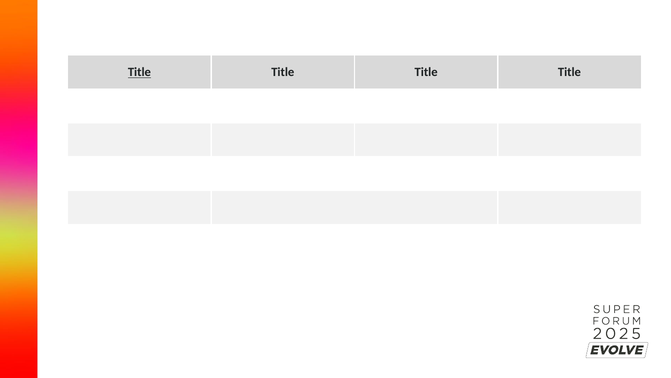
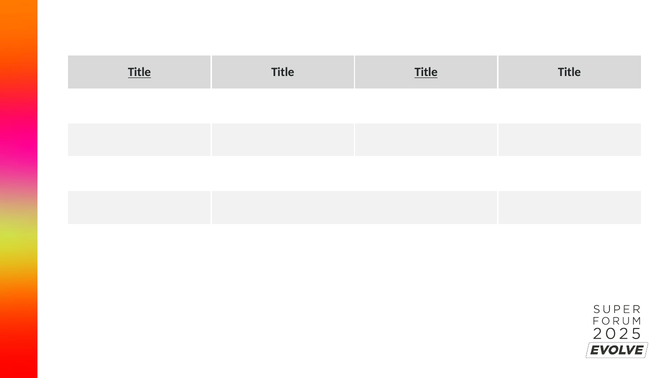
Title at (426, 72) underline: none -> present
